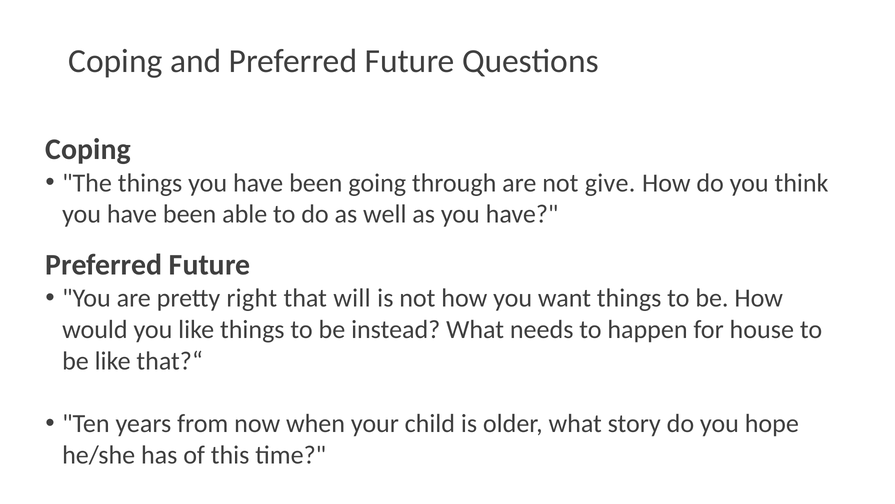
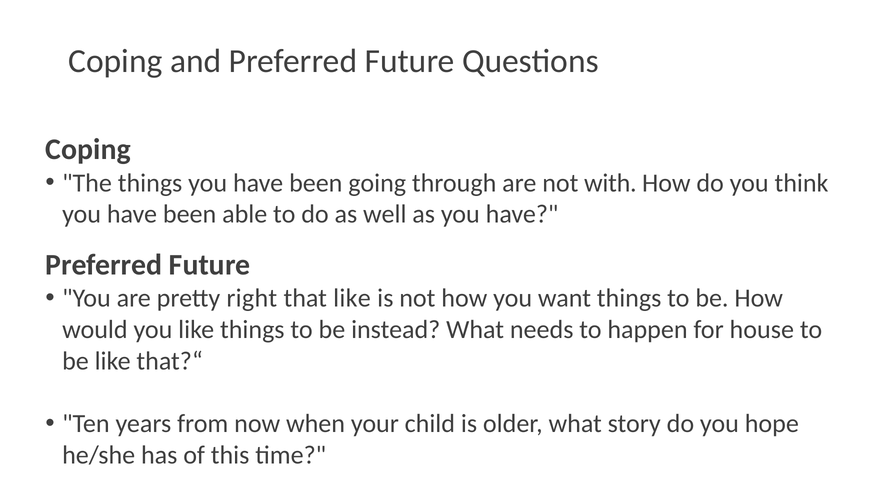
give: give -> with
that will: will -> like
